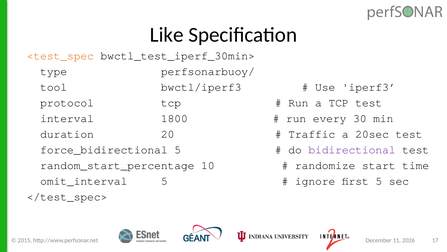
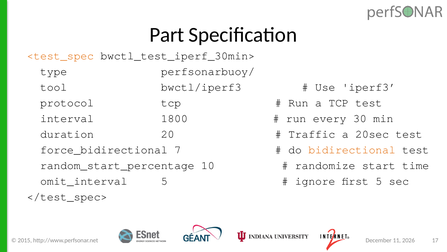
Like: Like -> Part
force_bidirectional 5: 5 -> 7
bidirectional colour: purple -> orange
